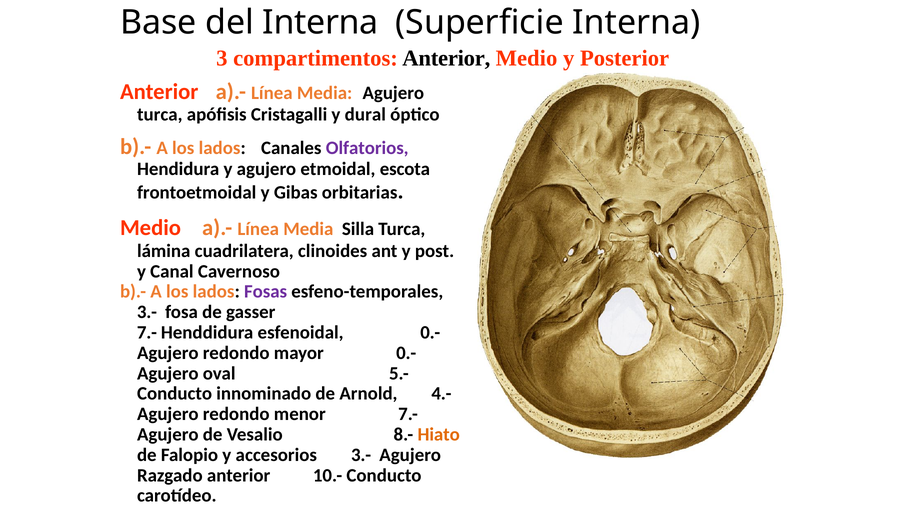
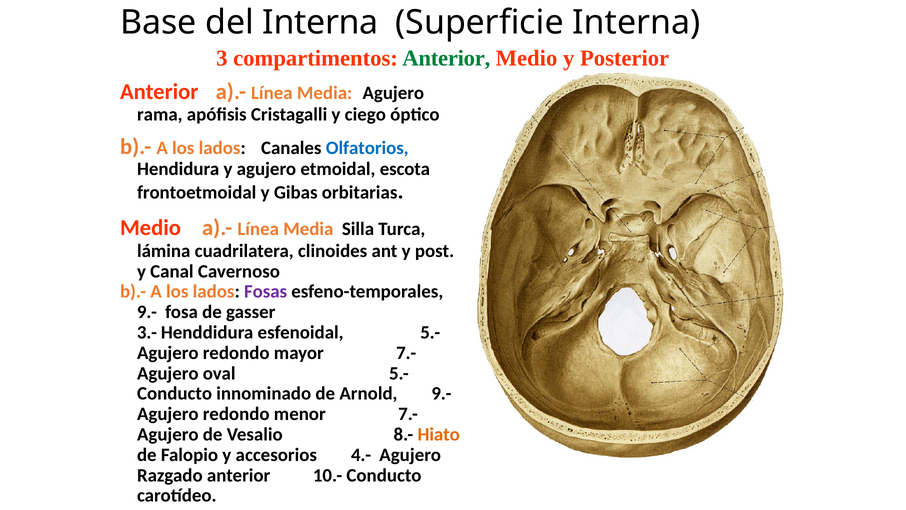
Anterior at (446, 58) colour: black -> green
turca at (160, 115): turca -> rama
dural: dural -> ciego
Olfatorios colour: purple -> blue
3.- at (147, 312): 3.- -> 9.-
7.- at (147, 332): 7.- -> 3.-
esfenoidal 0.-: 0.- -> 5.-
mayor 0.-: 0.- -> 7.-
Arnold 4.-: 4.- -> 9.-
accesorios 3.-: 3.- -> 4.-
